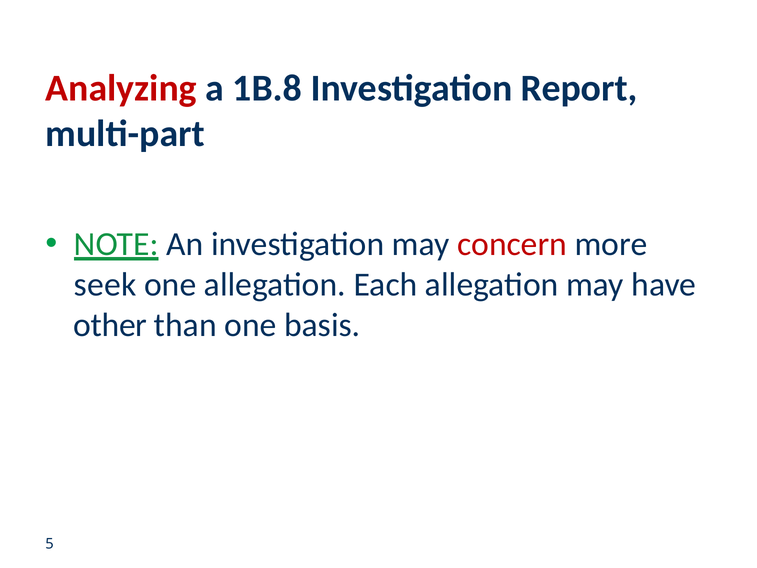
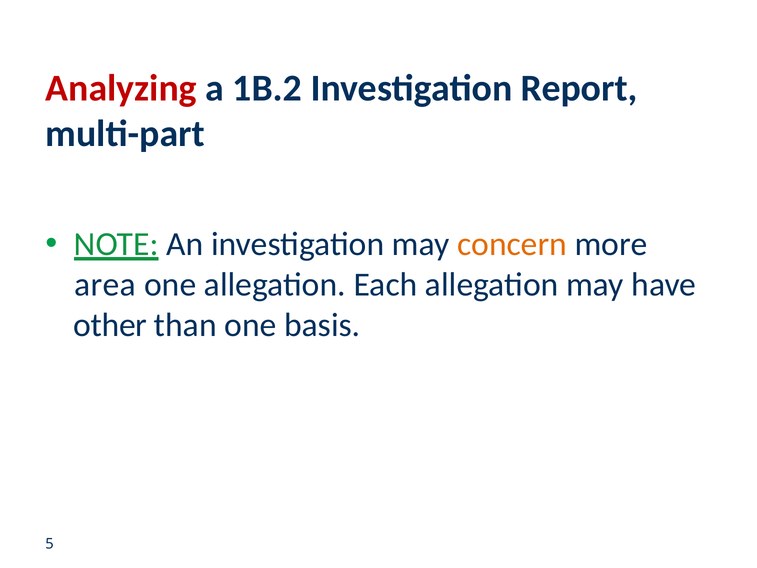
1B.8: 1B.8 -> 1B.2
concern colour: red -> orange
seek: seek -> area
